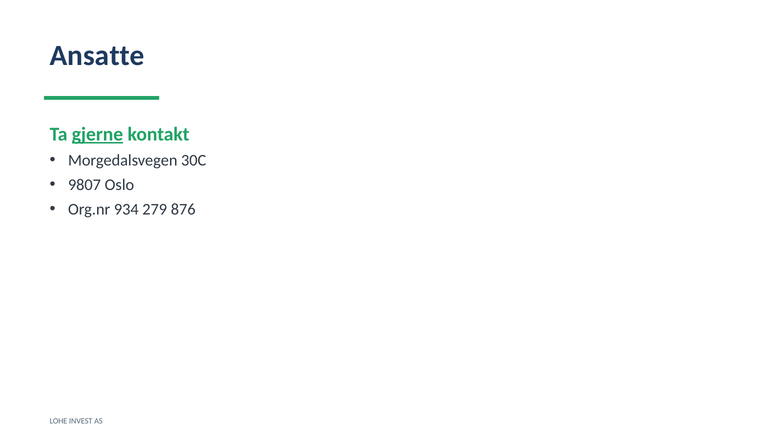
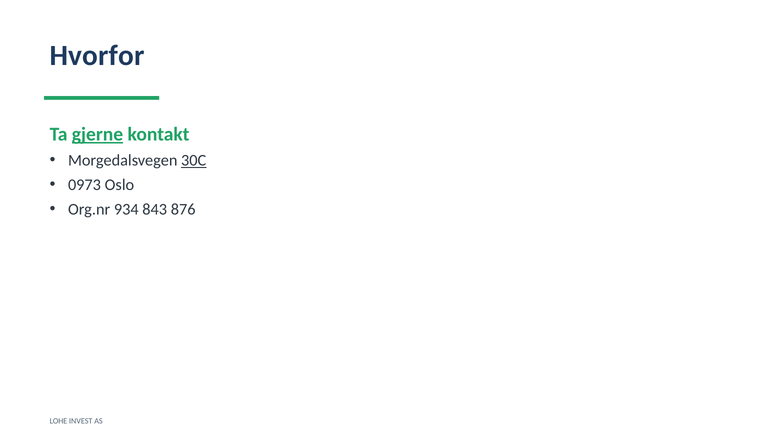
Ansatte: Ansatte -> Hvorfor
30C underline: none -> present
9807: 9807 -> 0973
279: 279 -> 843
